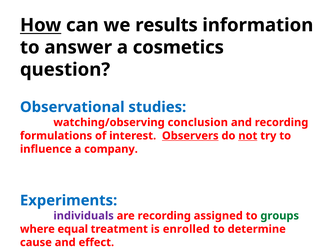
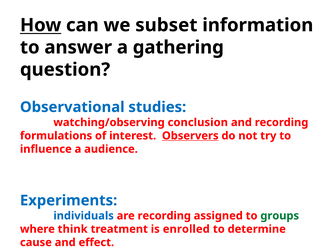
results: results -> subset
cosmetics: cosmetics -> gathering
not underline: present -> none
company: company -> audience
individuals colour: purple -> blue
equal: equal -> think
